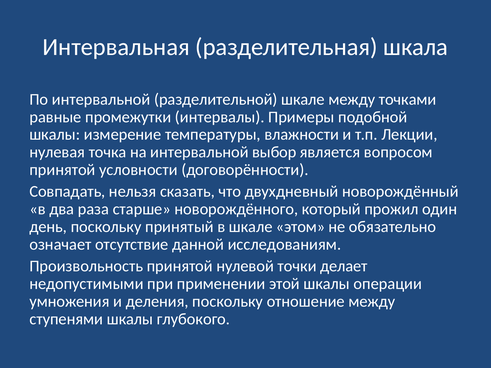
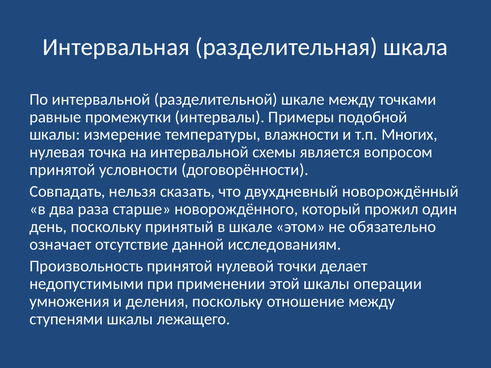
Лекции: Лекции -> Многих
выбор: выбор -> схемы
глубокого: глубокого -> лежащего
